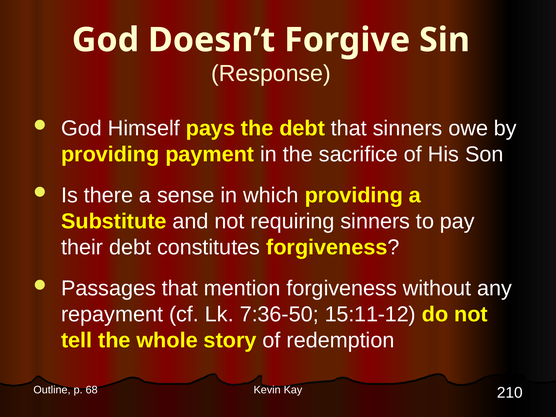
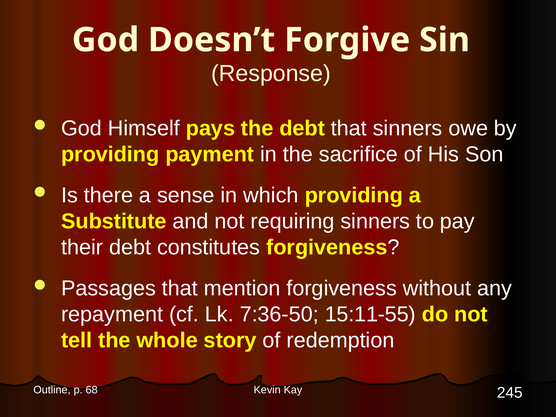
15:11-12: 15:11-12 -> 15:11-55
210: 210 -> 245
